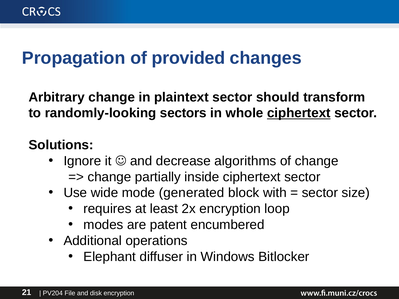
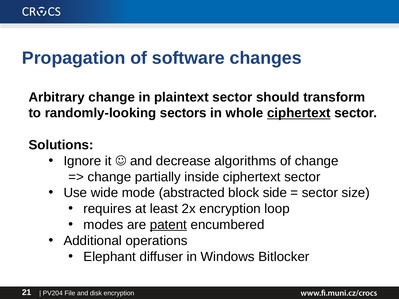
provided: provided -> software
generated: generated -> abstracted
with: with -> side
patent underline: none -> present
